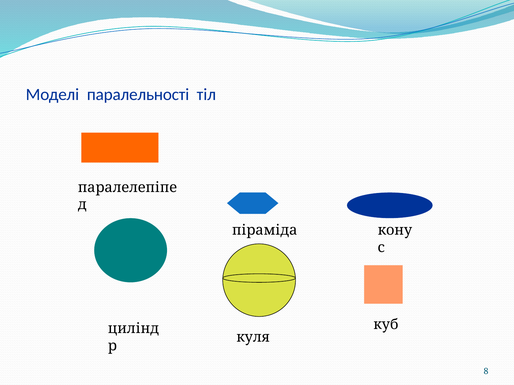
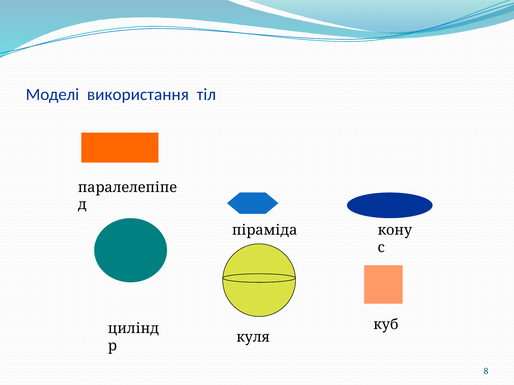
паралельності: паралельності -> використання
